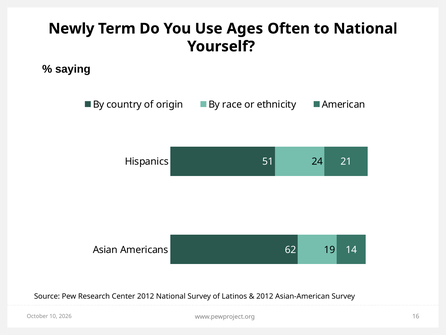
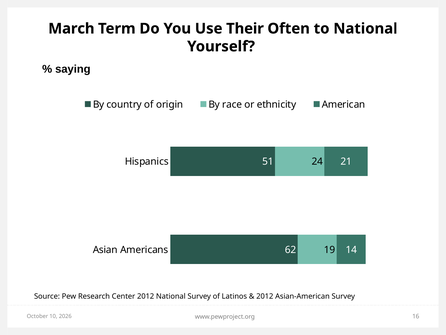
Newly: Newly -> March
Ages: Ages -> Their
